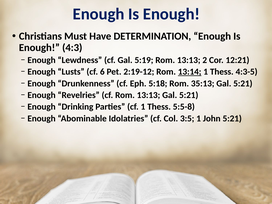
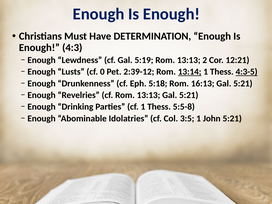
6: 6 -> 0
2:19-12: 2:19-12 -> 2:39-12
4:3-5 underline: none -> present
35:13: 35:13 -> 16:13
